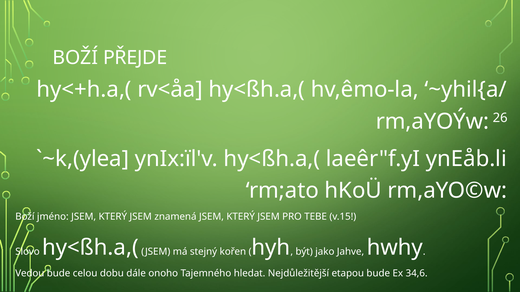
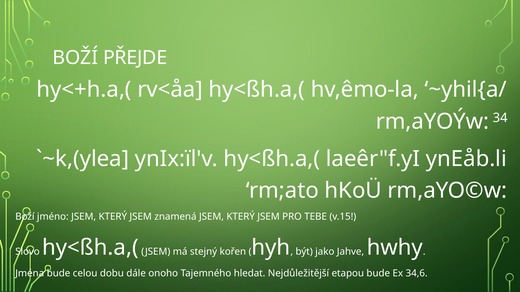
26: 26 -> 34
Vedou: Vedou -> Jména
